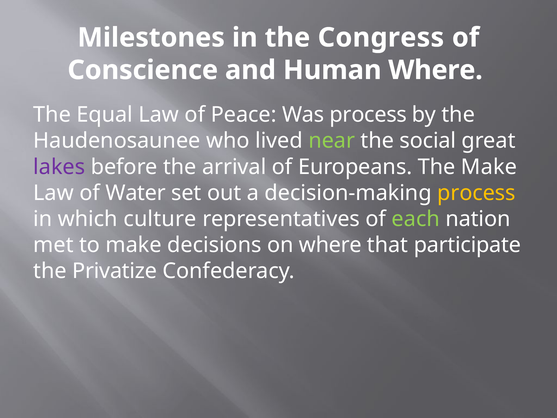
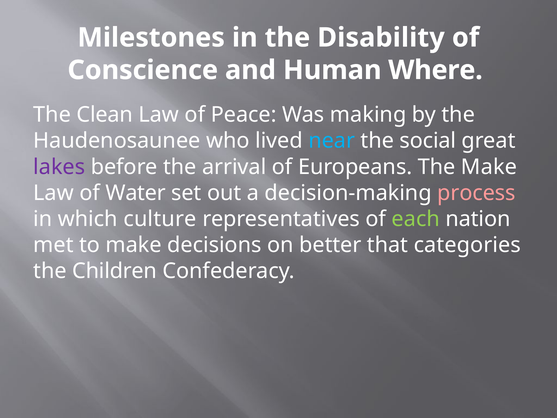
Congress: Congress -> Disability
Equal: Equal -> Clean
Was process: process -> making
near colour: light green -> light blue
process at (476, 193) colour: yellow -> pink
on where: where -> better
participate: participate -> categories
Privatize: Privatize -> Children
